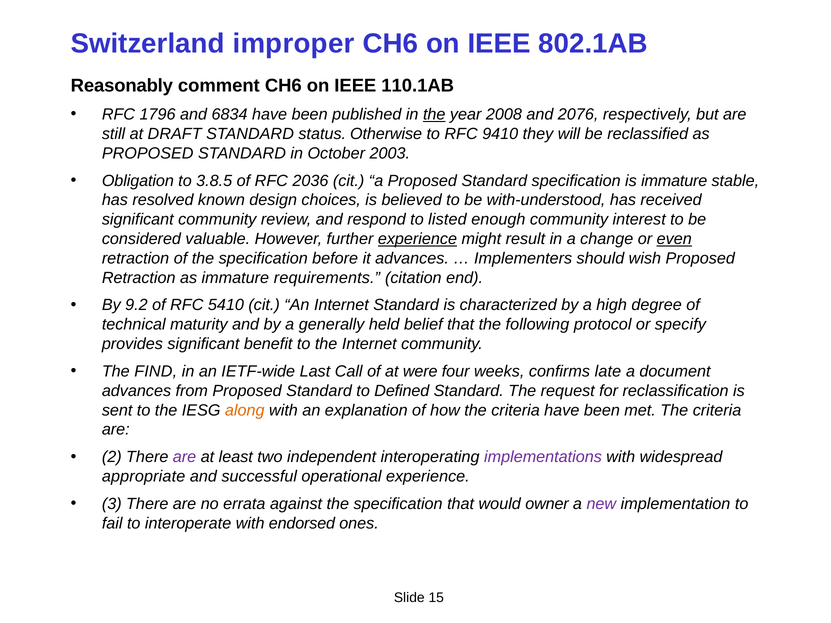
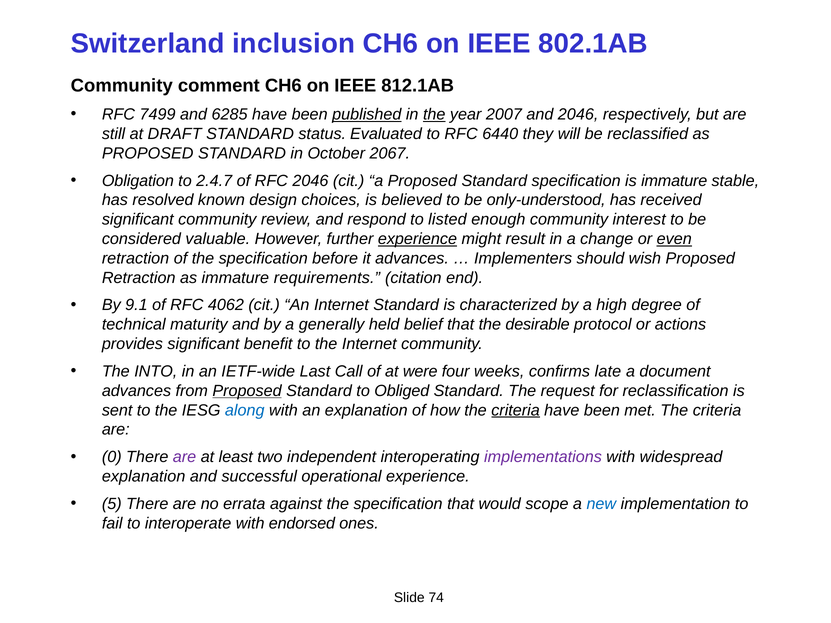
improper: improper -> inclusion
Reasonably at (122, 86): Reasonably -> Community
110.1AB: 110.1AB -> 812.1AB
1796: 1796 -> 7499
6834: 6834 -> 6285
published underline: none -> present
2008: 2008 -> 2007
and 2076: 2076 -> 2046
Otherwise: Otherwise -> Evaluated
9410: 9410 -> 6440
2003: 2003 -> 2067
3.8.5: 3.8.5 -> 2.4.7
RFC 2036: 2036 -> 2046
with-understood: with-understood -> only-understood
9.2: 9.2 -> 9.1
5410: 5410 -> 4062
following: following -> desirable
specify: specify -> actions
FIND: FIND -> INTO
Proposed at (247, 391) underline: none -> present
Defined: Defined -> Obliged
along colour: orange -> blue
criteria at (516, 410) underline: none -> present
2: 2 -> 0
appropriate at (144, 477): appropriate -> explanation
3: 3 -> 5
owner: owner -> scope
new colour: purple -> blue
15: 15 -> 74
